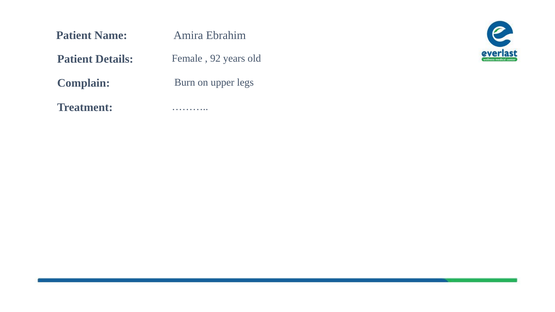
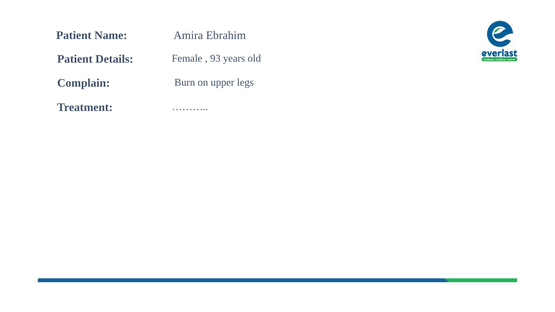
92: 92 -> 93
